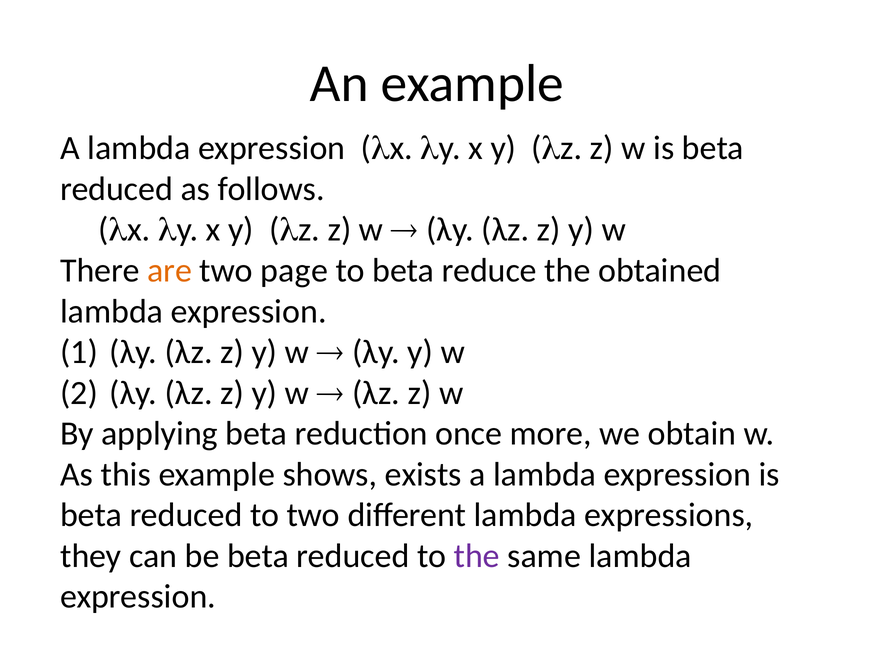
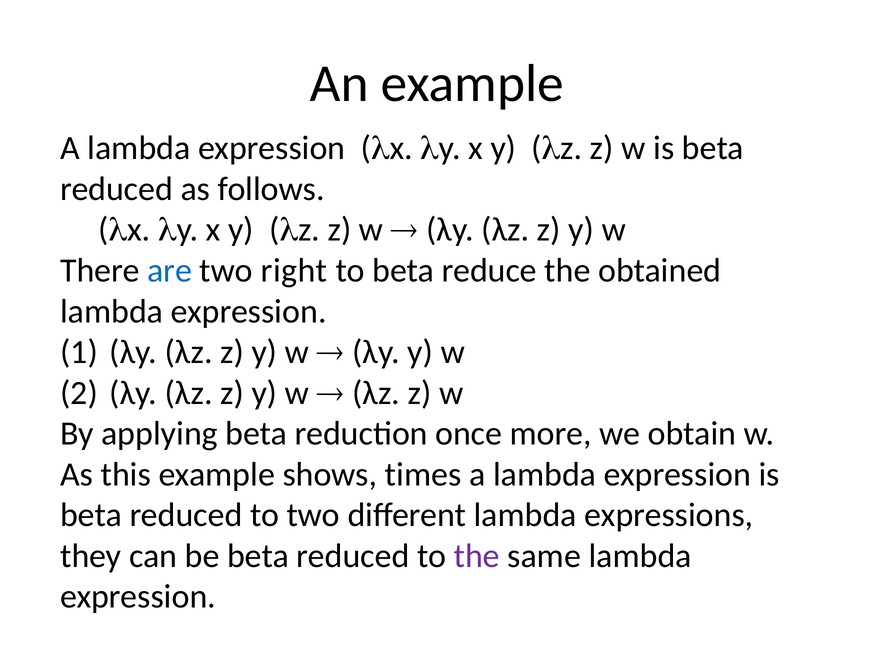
are colour: orange -> blue
page: page -> right
exists: exists -> times
